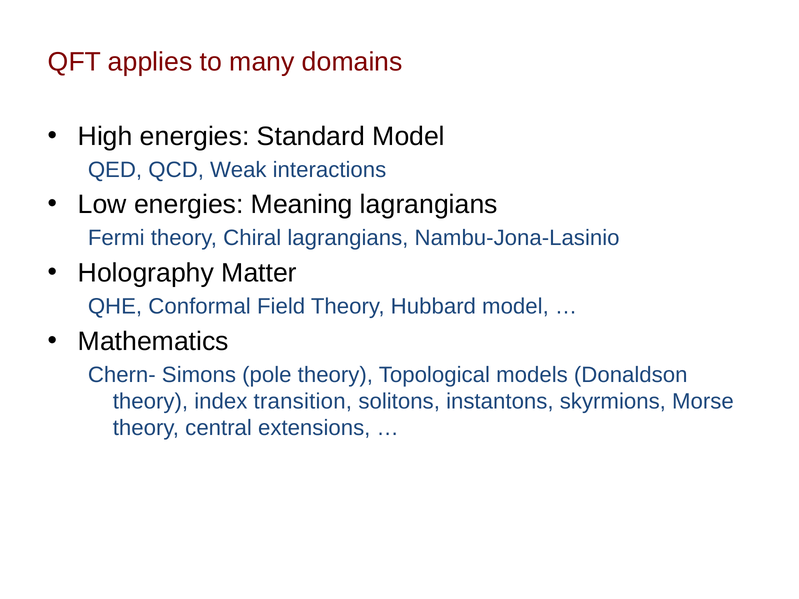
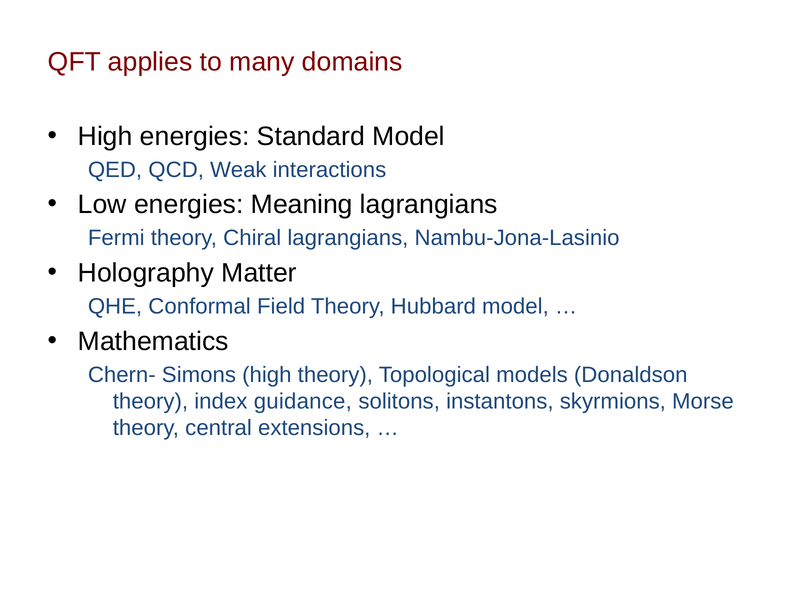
Simons pole: pole -> high
transition: transition -> guidance
